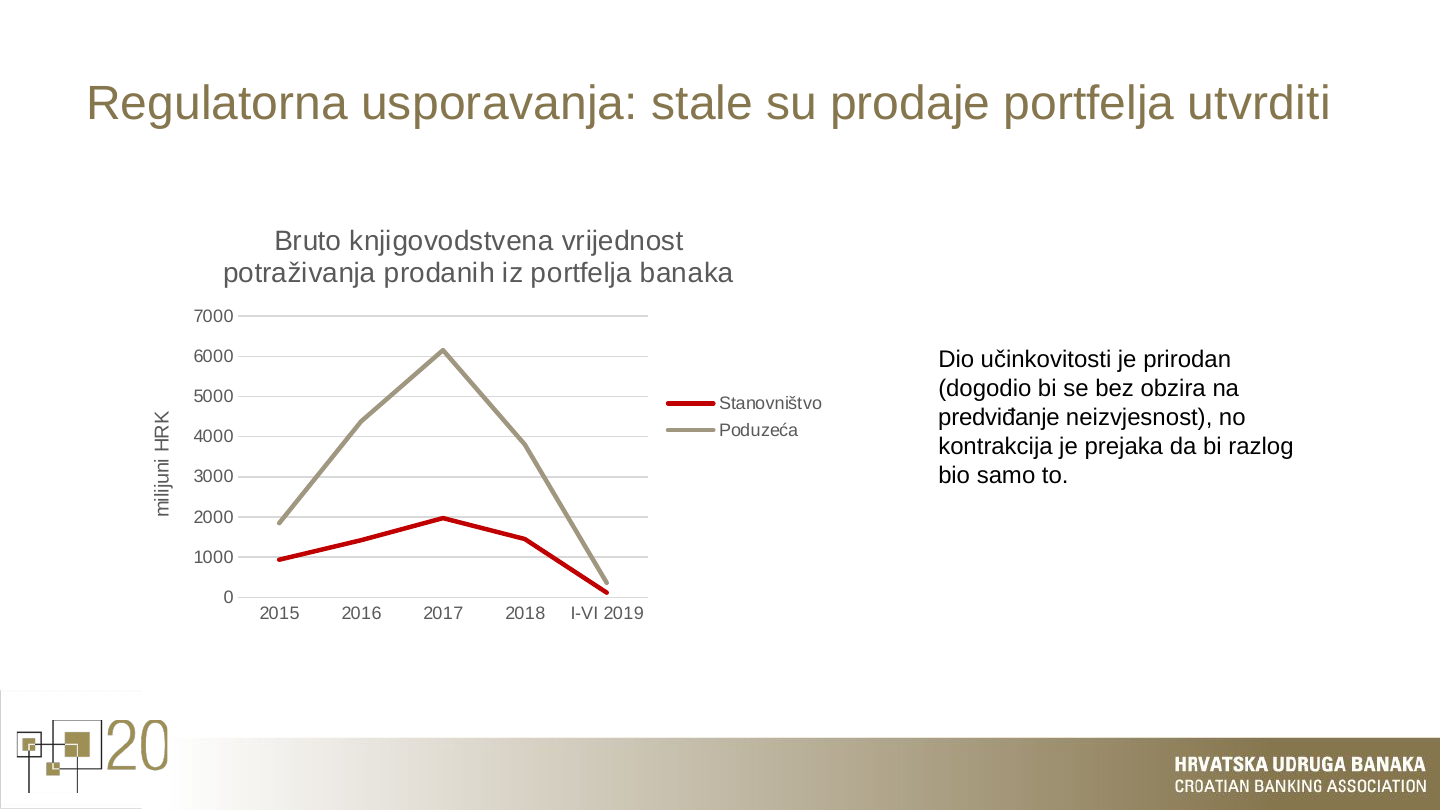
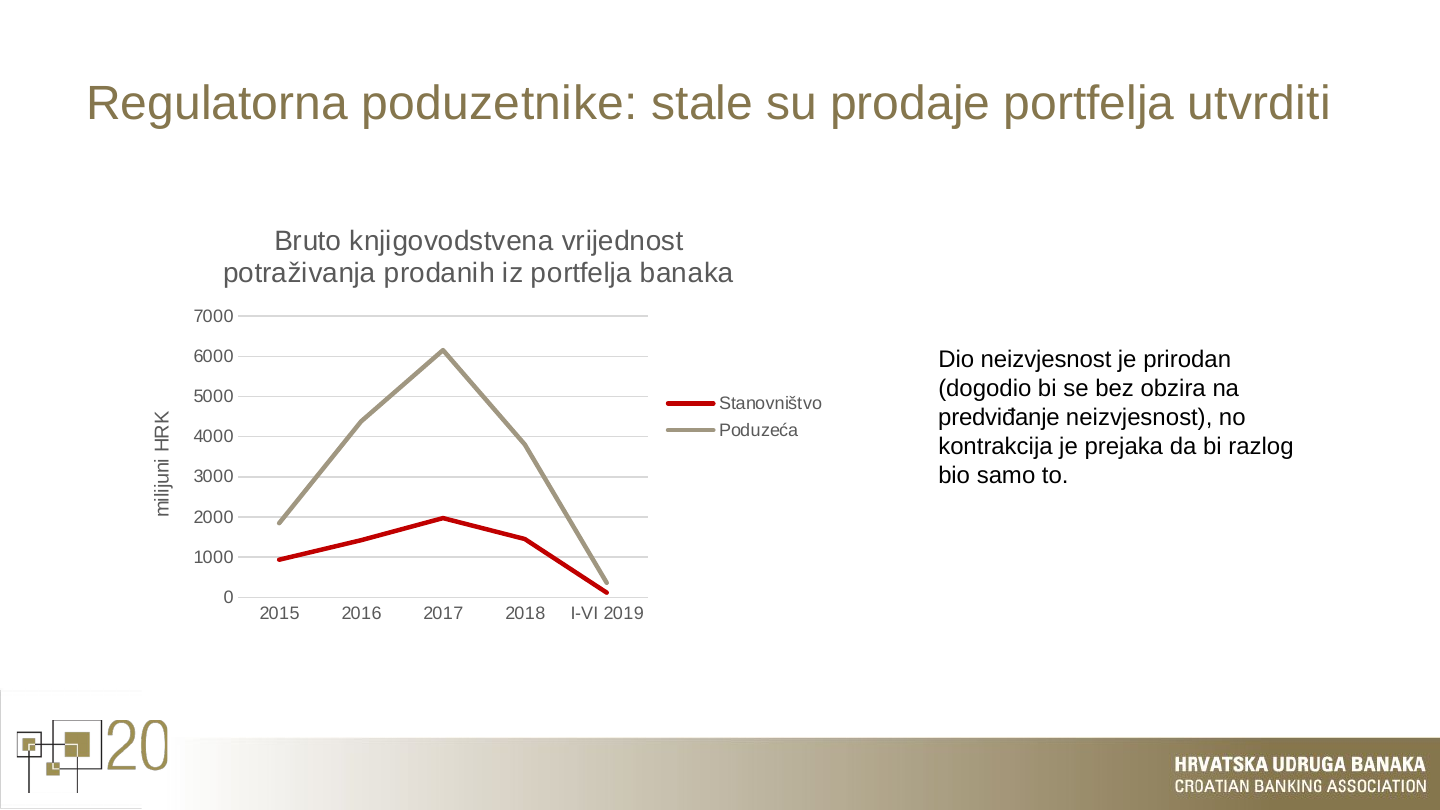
usporavanja: usporavanja -> poduzetnike
Dio učinkovitosti: učinkovitosti -> neizvjesnost
